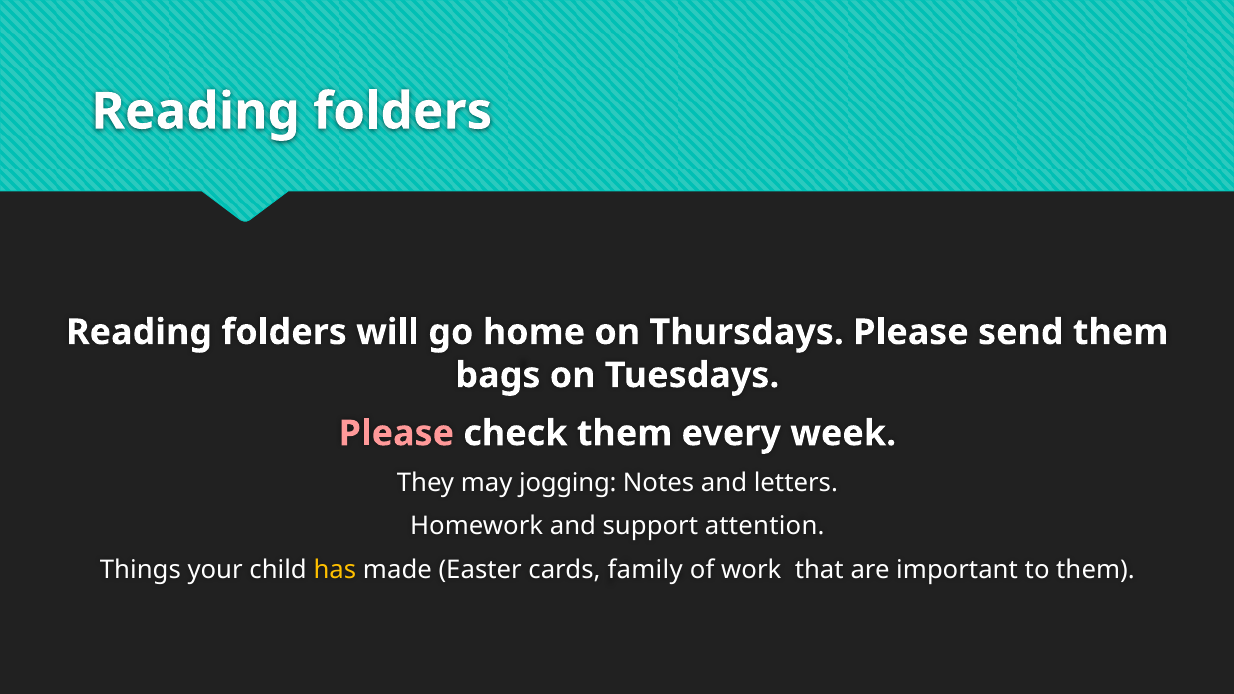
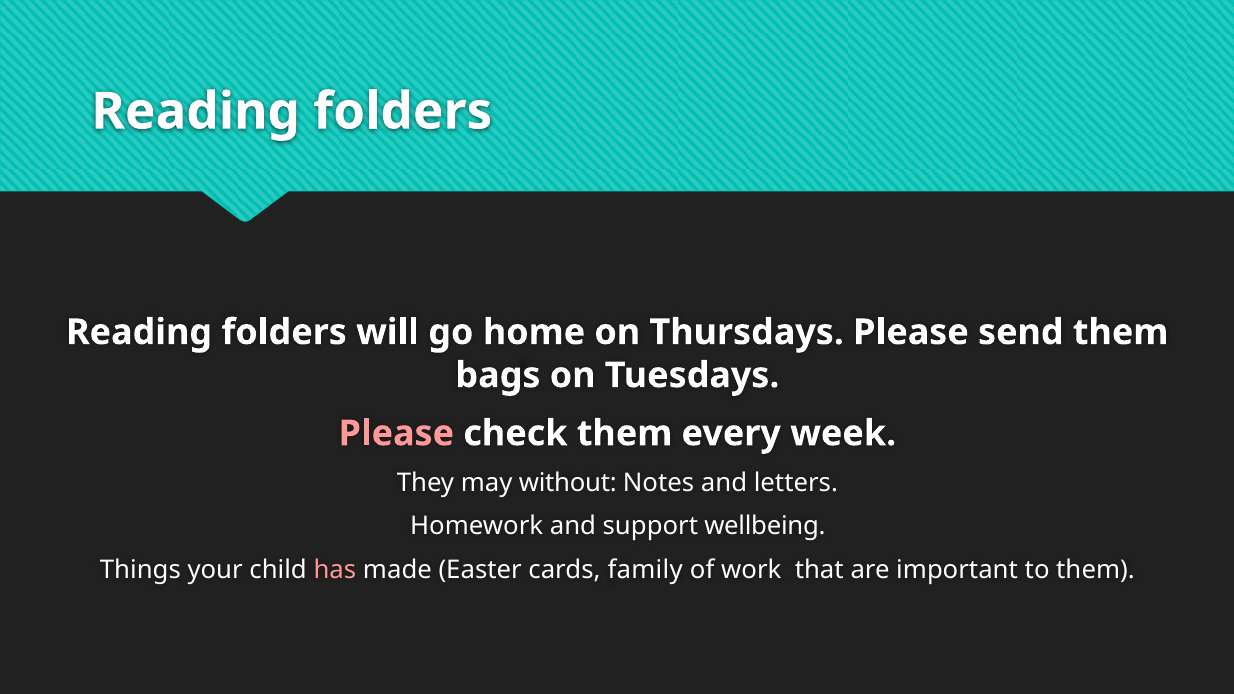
jogging: jogging -> without
attention: attention -> wellbeing
has colour: yellow -> pink
